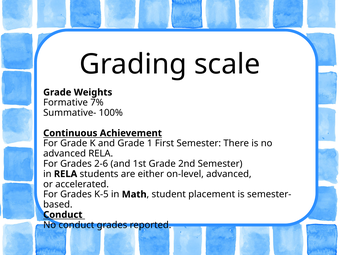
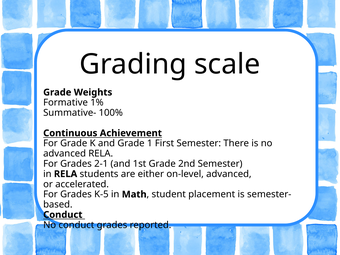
7%: 7% -> 1%
2-6: 2-6 -> 2-1
